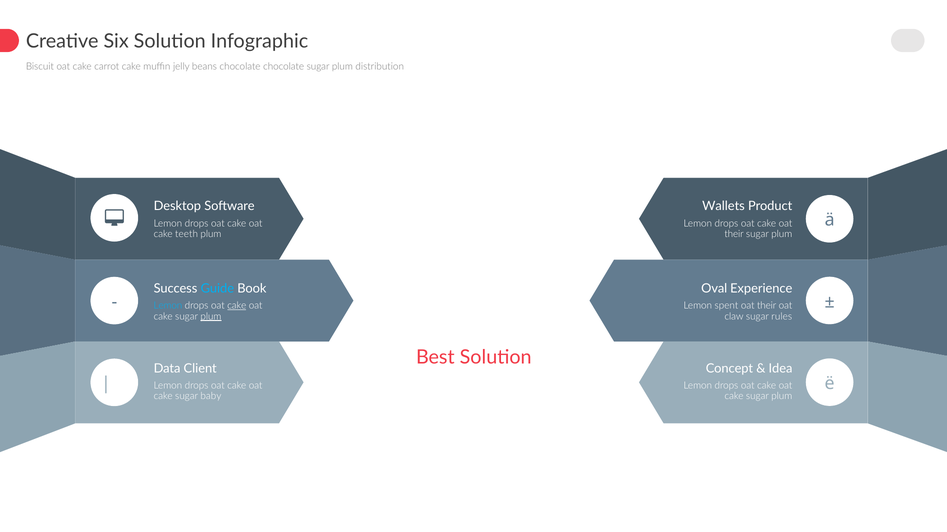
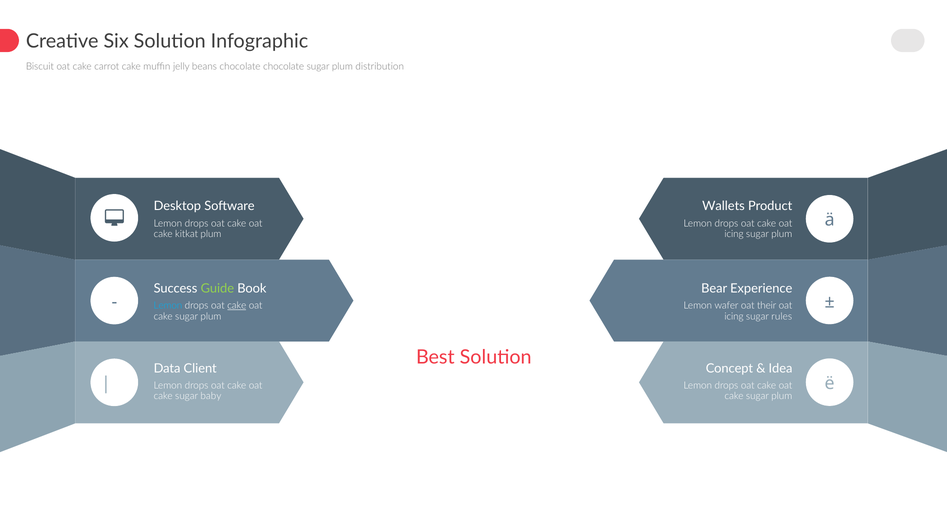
teeth: teeth -> kitkat
their at (734, 234): their -> icing
Guide colour: light blue -> light green
Oval: Oval -> Bear
spent: spent -> wafer
plum at (211, 317) underline: present -> none
claw at (734, 317): claw -> icing
